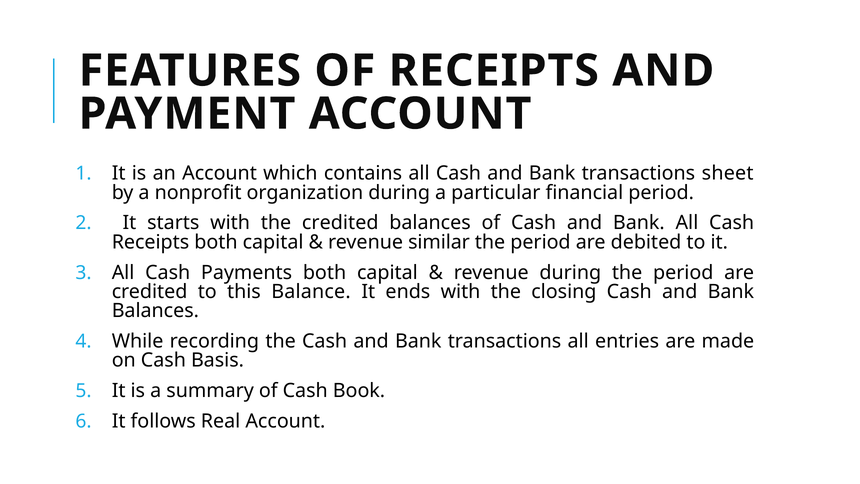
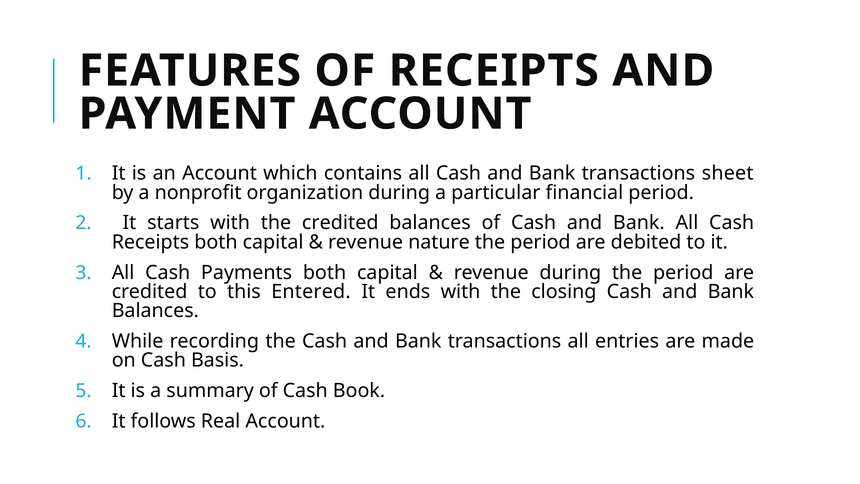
similar: similar -> nature
Balance: Balance -> Entered
